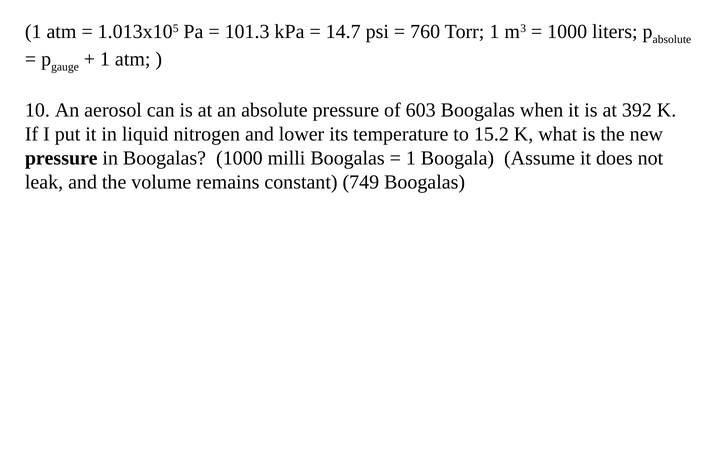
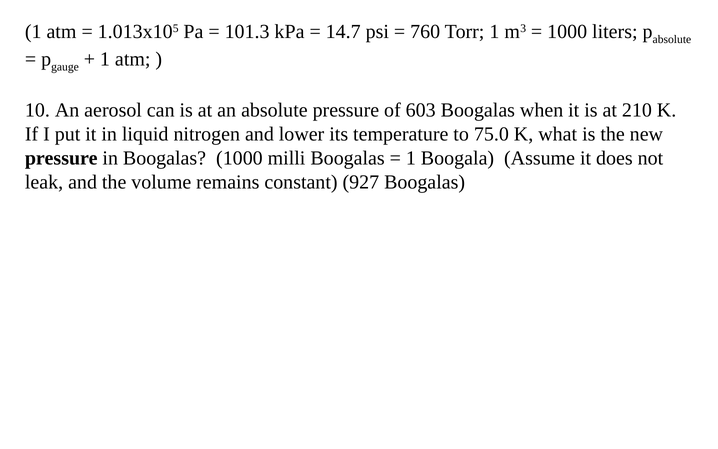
392: 392 -> 210
15.2: 15.2 -> 75.0
749: 749 -> 927
